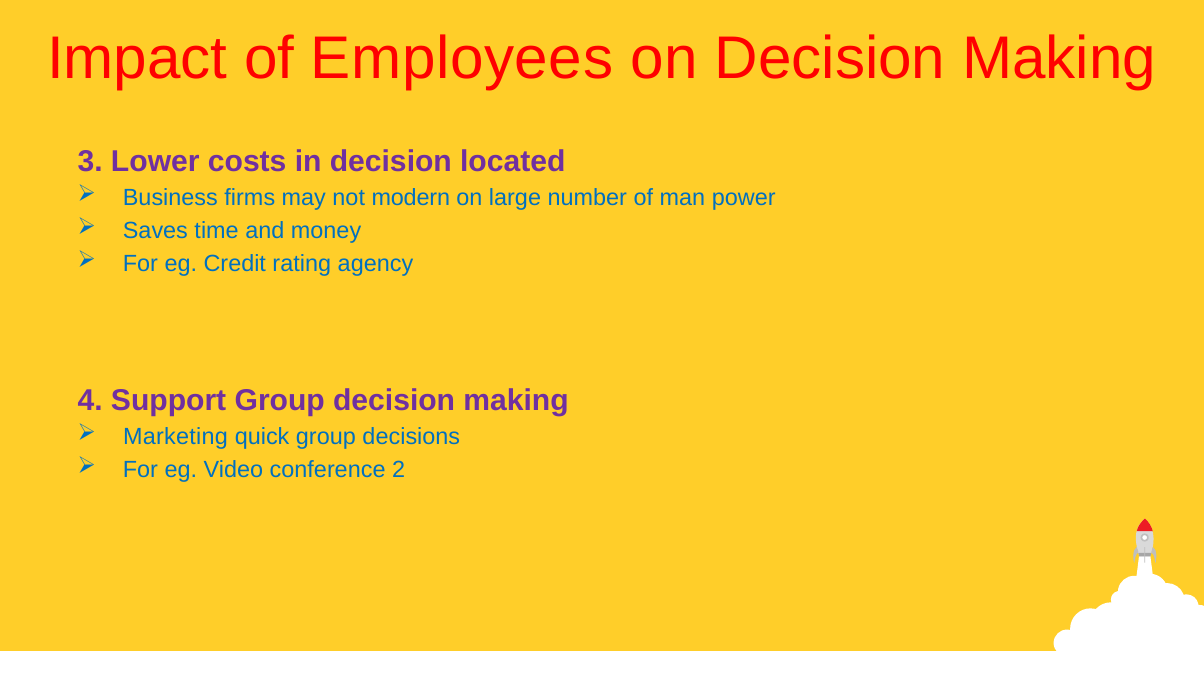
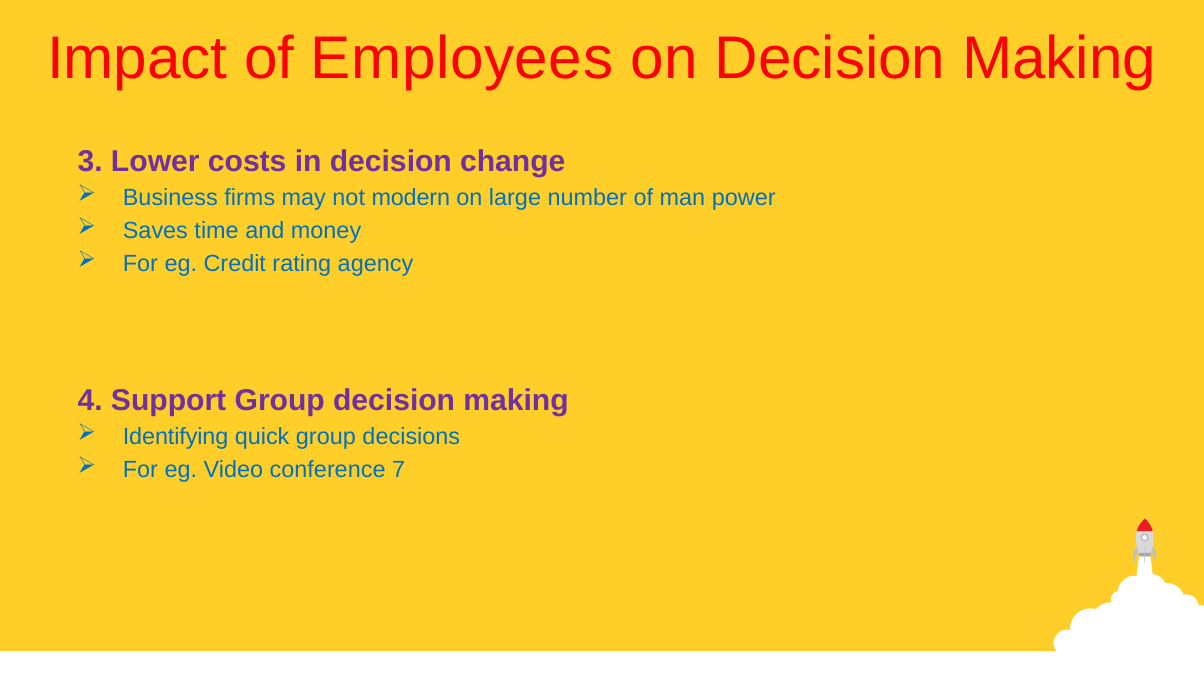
located: located -> change
Marketing: Marketing -> Identifying
2: 2 -> 7
